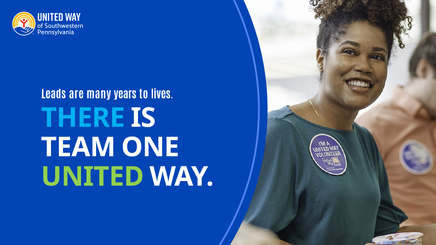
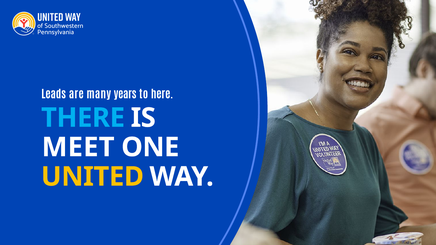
lives: lives -> here
TEAM: TEAM -> MEET
UNITED colour: light green -> yellow
